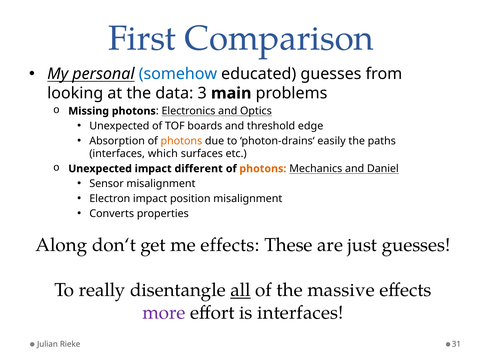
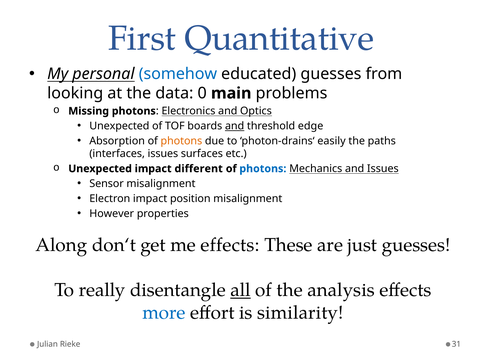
Comparison: Comparison -> Quantitative
3: 3 -> 0
and at (235, 126) underline: none -> present
interfaces which: which -> issues
photons at (263, 169) colour: orange -> blue
and Daniel: Daniel -> Issues
Converts: Converts -> However
massive: massive -> analysis
more colour: purple -> blue
is interfaces: interfaces -> similarity
